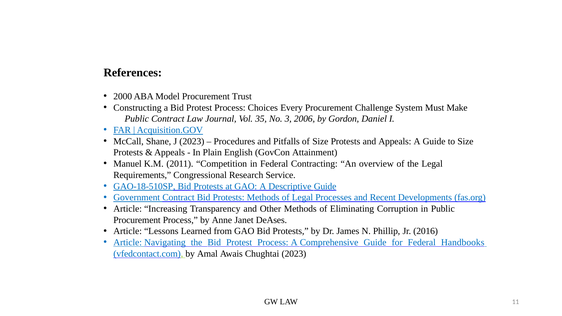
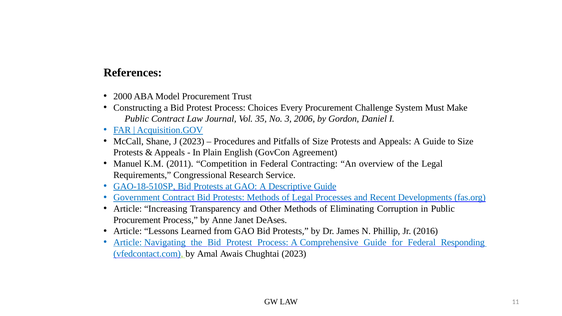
Attainment: Attainment -> Agreement
Handbooks: Handbooks -> Responding
